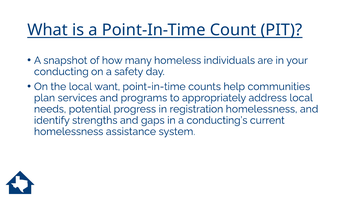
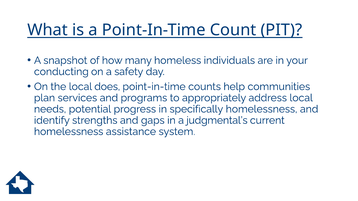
want: want -> does
registration: registration -> specifically
conducting’s: conducting’s -> judgmental’s
